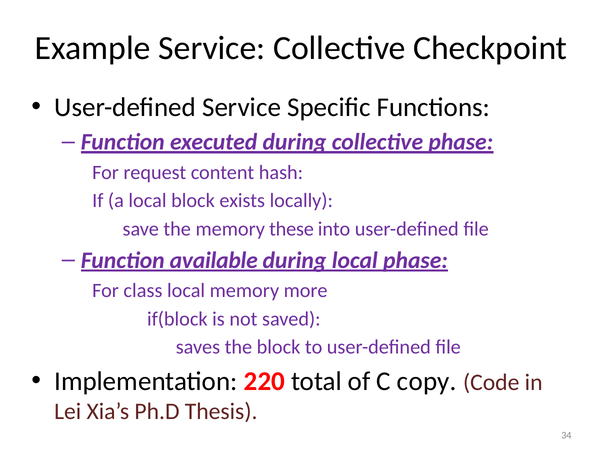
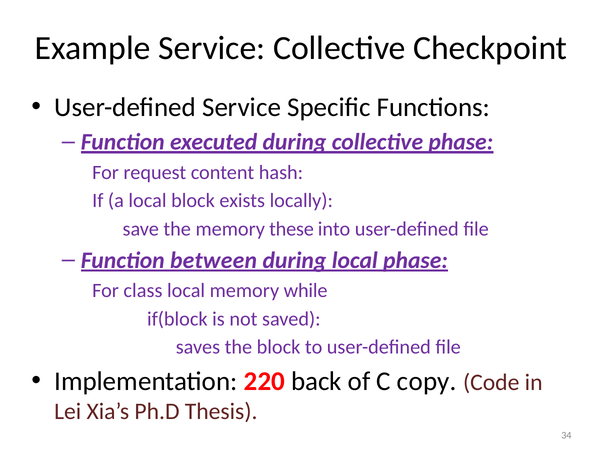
available: available -> between
more: more -> while
total: total -> back
